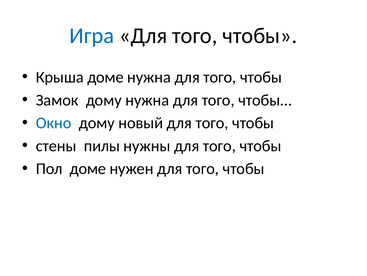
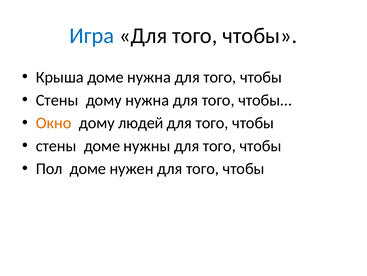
Замок at (57, 100): Замок -> Стены
Окно colour: blue -> orange
новый: новый -> людей
стены пилы: пилы -> доме
